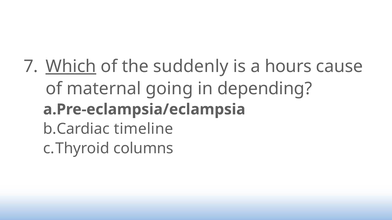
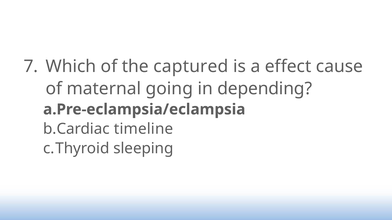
Which underline: present -> none
suddenly: suddenly -> captured
hours: hours -> effect
columns: columns -> sleeping
